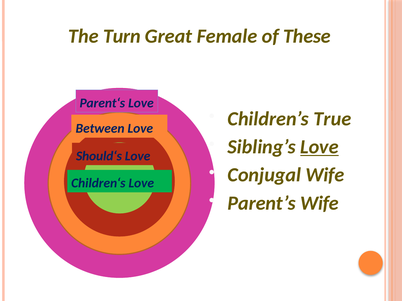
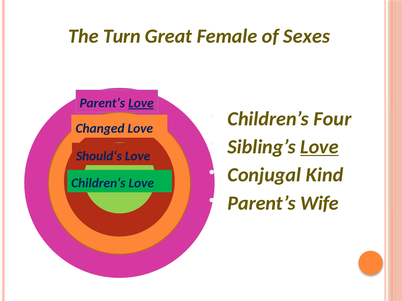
These: These -> Sexes
Love at (141, 103) underline: none -> present
True: True -> Four
Between: Between -> Changed
Conjugal Wife: Wife -> Kind
